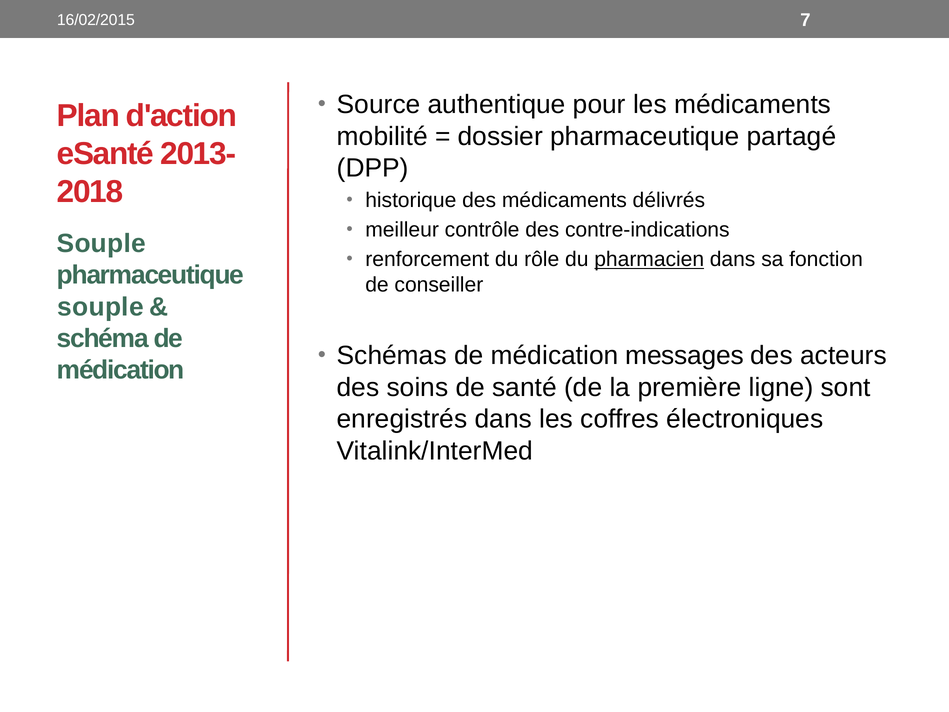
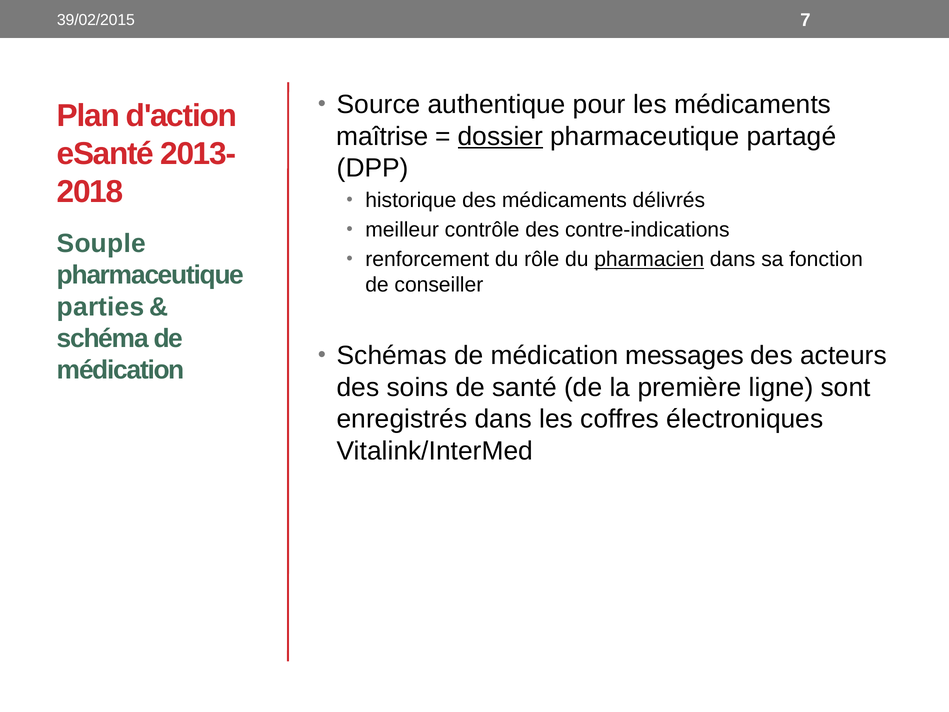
16/02/2015: 16/02/2015 -> 39/02/2015
mobilité: mobilité -> maîtrise
dossier underline: none -> present
souple at (101, 307): souple -> parties
